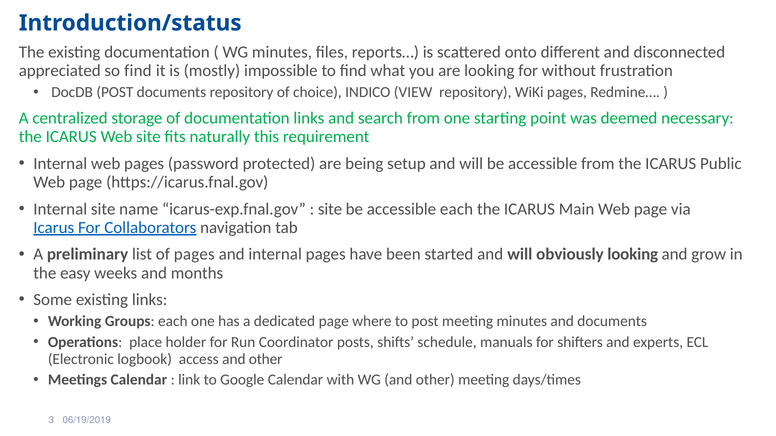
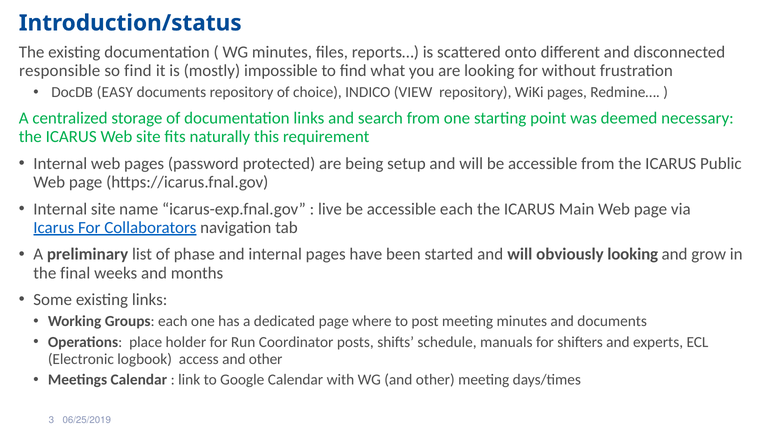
appreciated: appreciated -> responsible
DocDB POST: POST -> EASY
site at (330, 209): site -> live
of pages: pages -> phase
easy: easy -> final
06/19/2019: 06/19/2019 -> 06/25/2019
